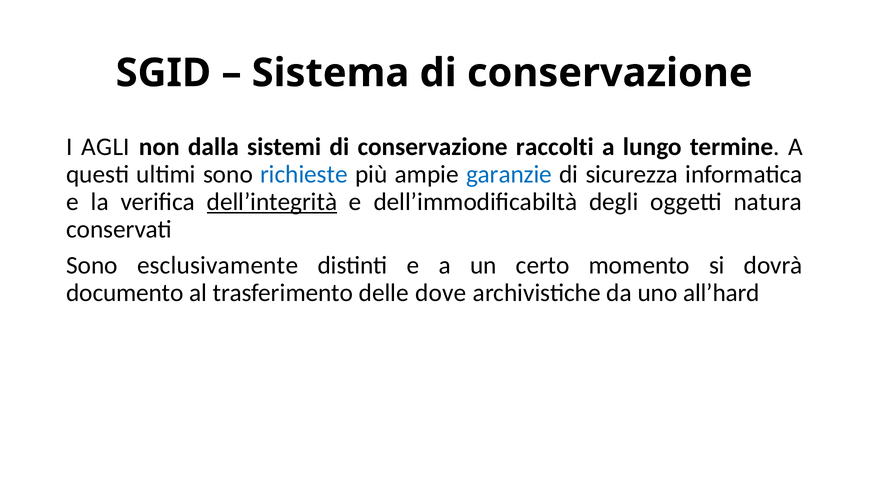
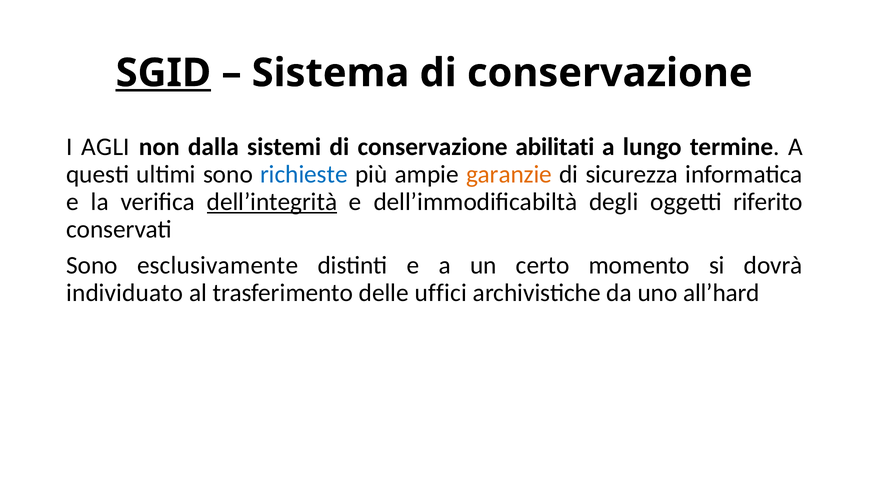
SGID underline: none -> present
raccolti: raccolti -> abilitati
garanzie colour: blue -> orange
natura: natura -> riferito
documento: documento -> individuato
dove: dove -> uffici
